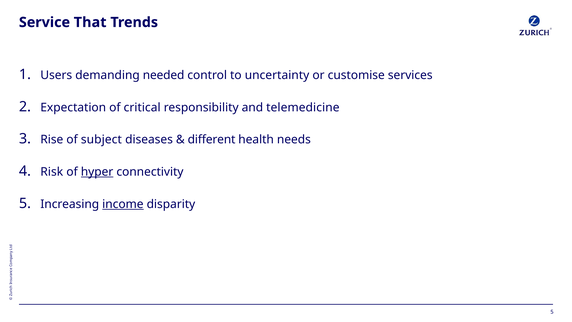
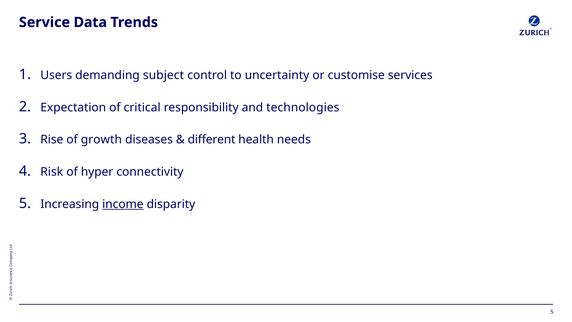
That: That -> Data
needed: needed -> subject
telemedicine: telemedicine -> technologies
subject: subject -> growth
hyper underline: present -> none
